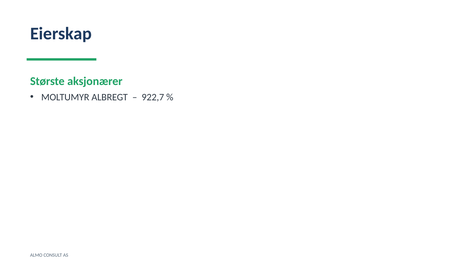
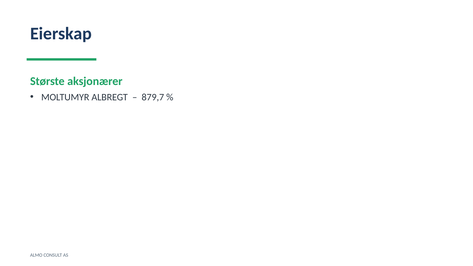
922,7: 922,7 -> 879,7
